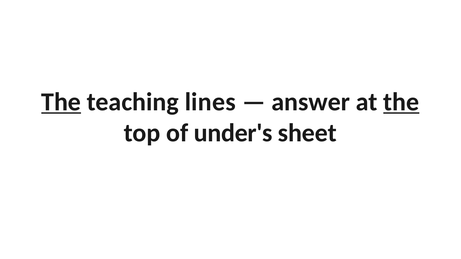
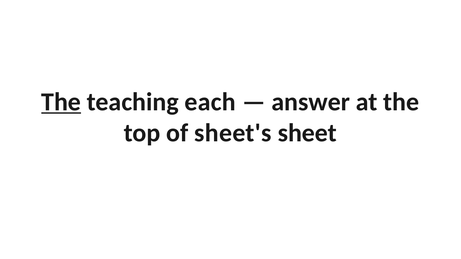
lines: lines -> each
the at (401, 102) underline: present -> none
under's: under's -> sheet's
